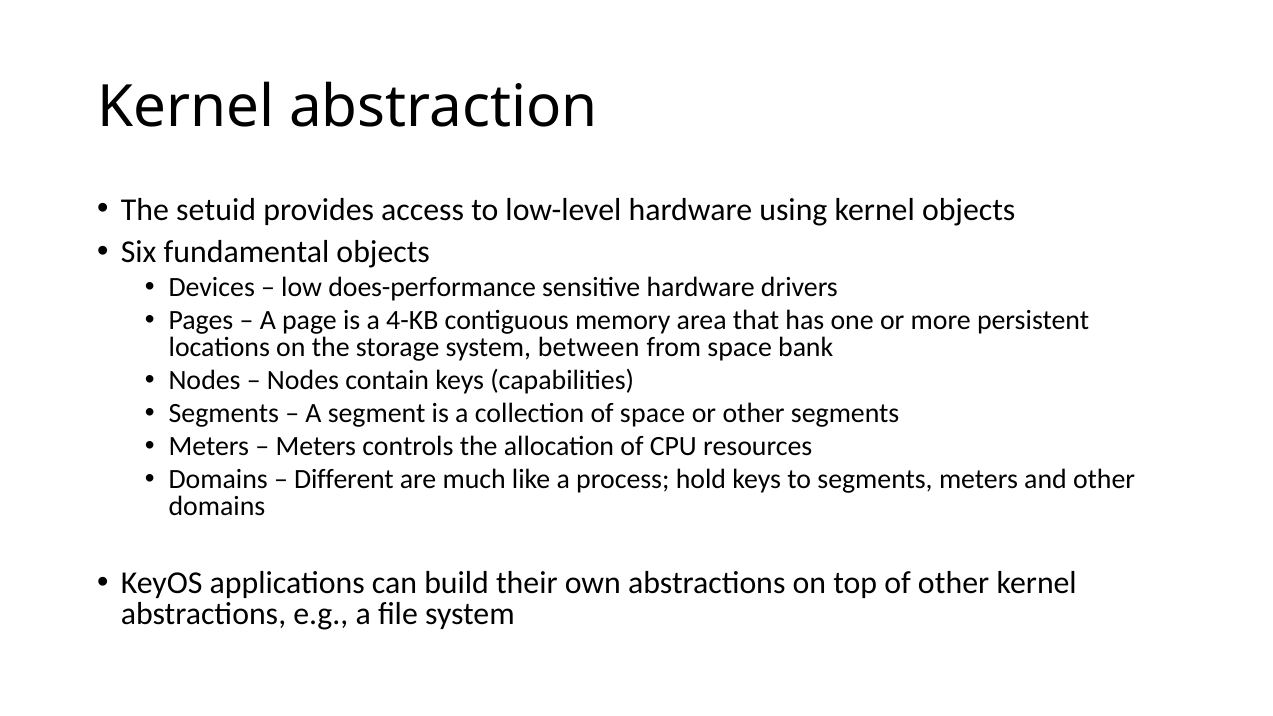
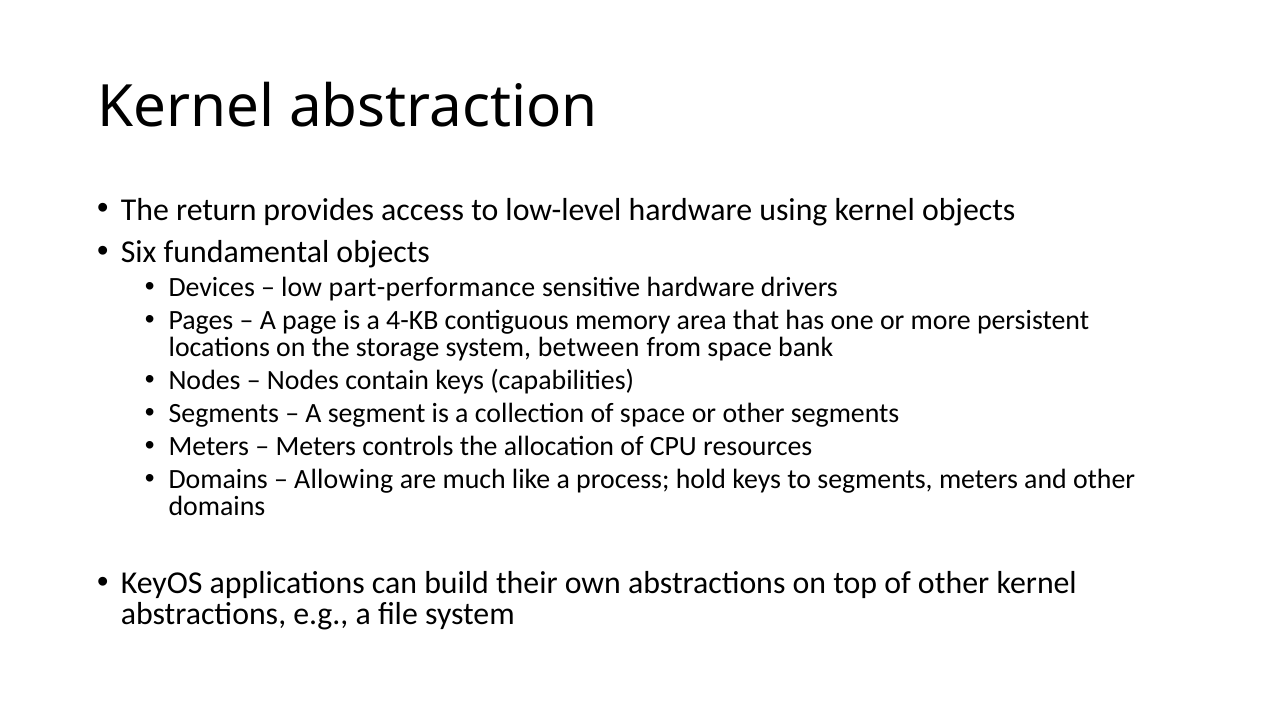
setuid: setuid -> return
does-performance: does-performance -> part-performance
Different: Different -> Allowing
